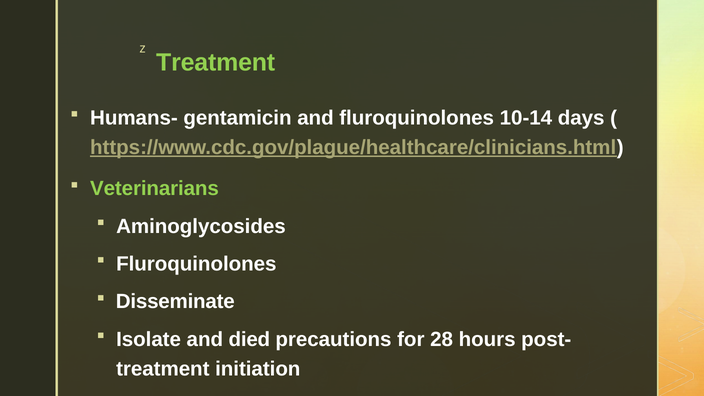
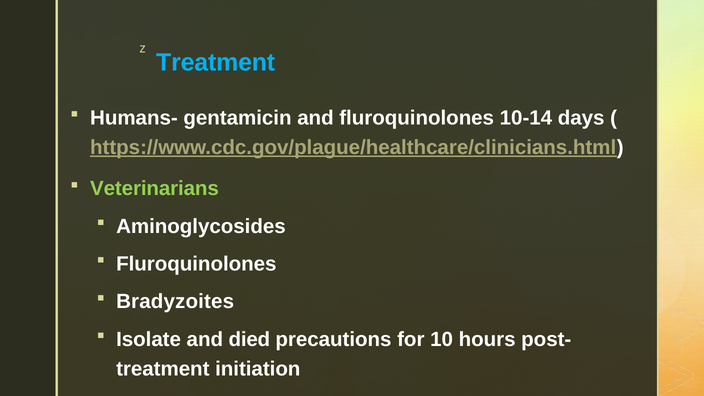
Treatment at (216, 63) colour: light green -> light blue
Disseminate: Disseminate -> Bradyzoites
28: 28 -> 10
